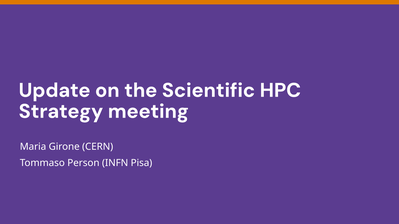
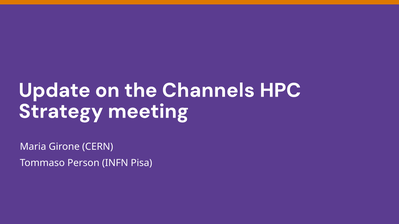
Scientific: Scientific -> Channels
